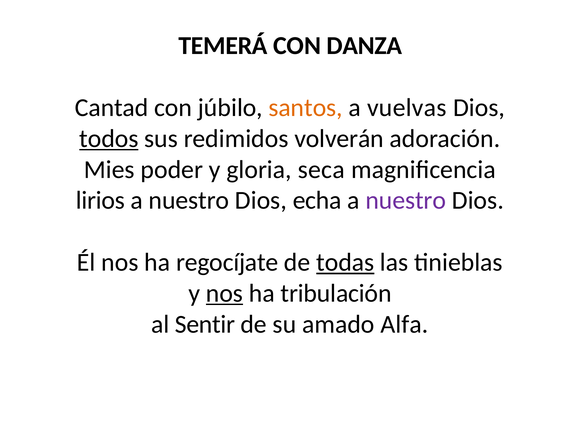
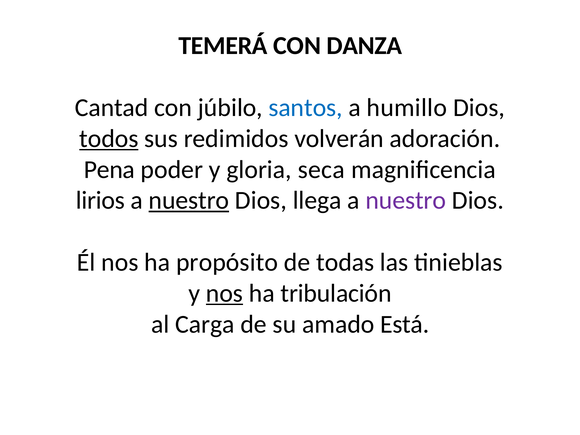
santos colour: orange -> blue
vuelvas: vuelvas -> humillo
Mies: Mies -> Pena
nuestro at (189, 200) underline: none -> present
echa: echa -> llega
regocíjate: regocíjate -> propósito
todas underline: present -> none
Sentir: Sentir -> Carga
Alfa: Alfa -> Está
